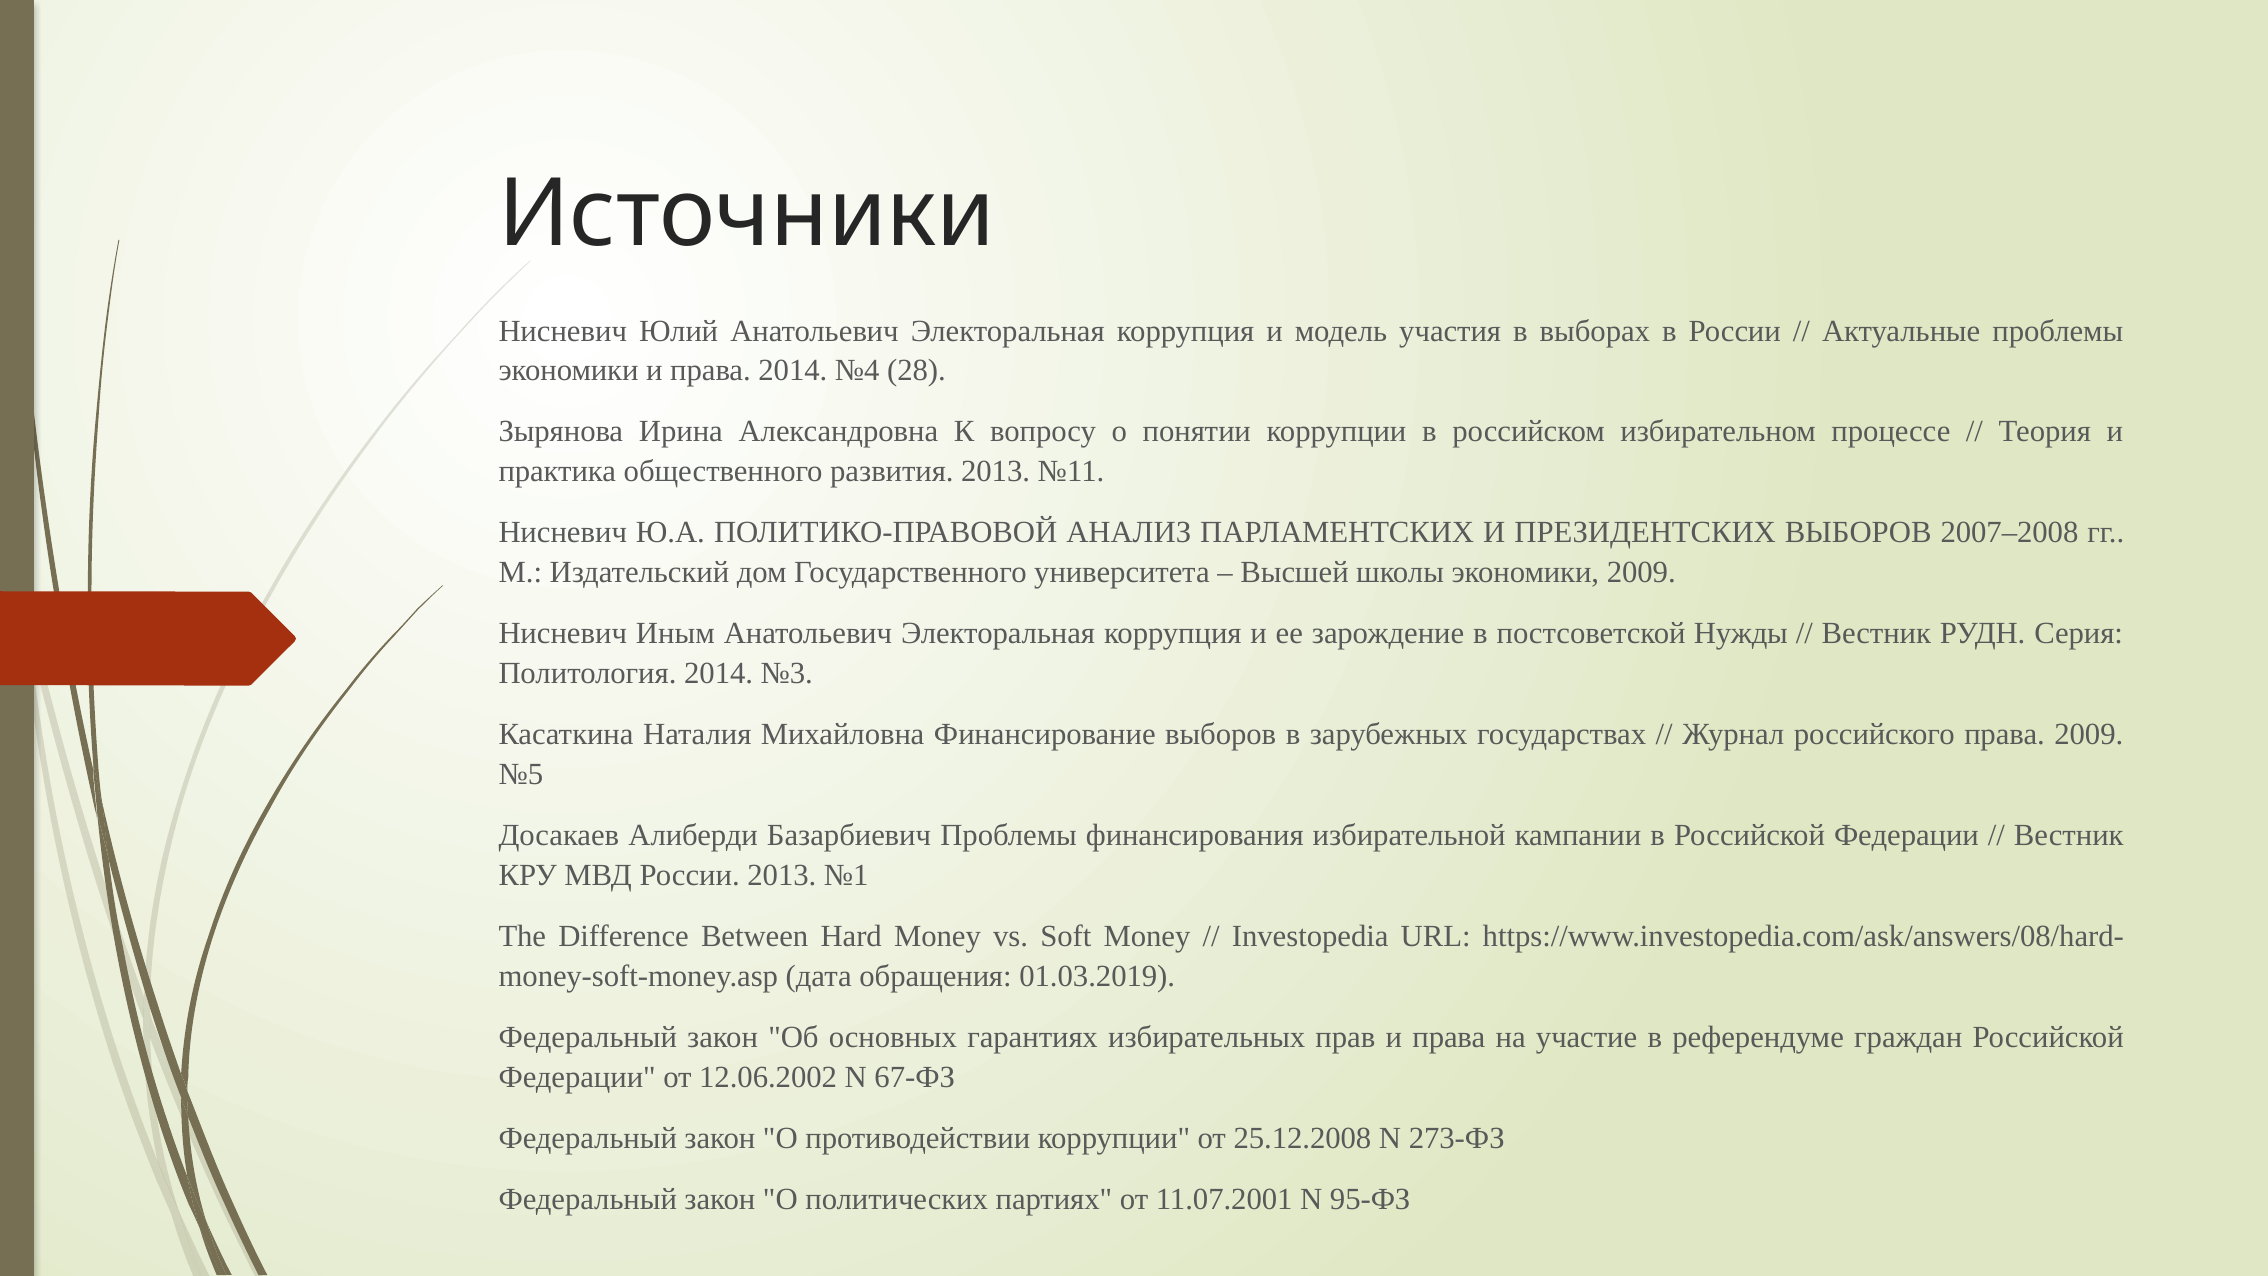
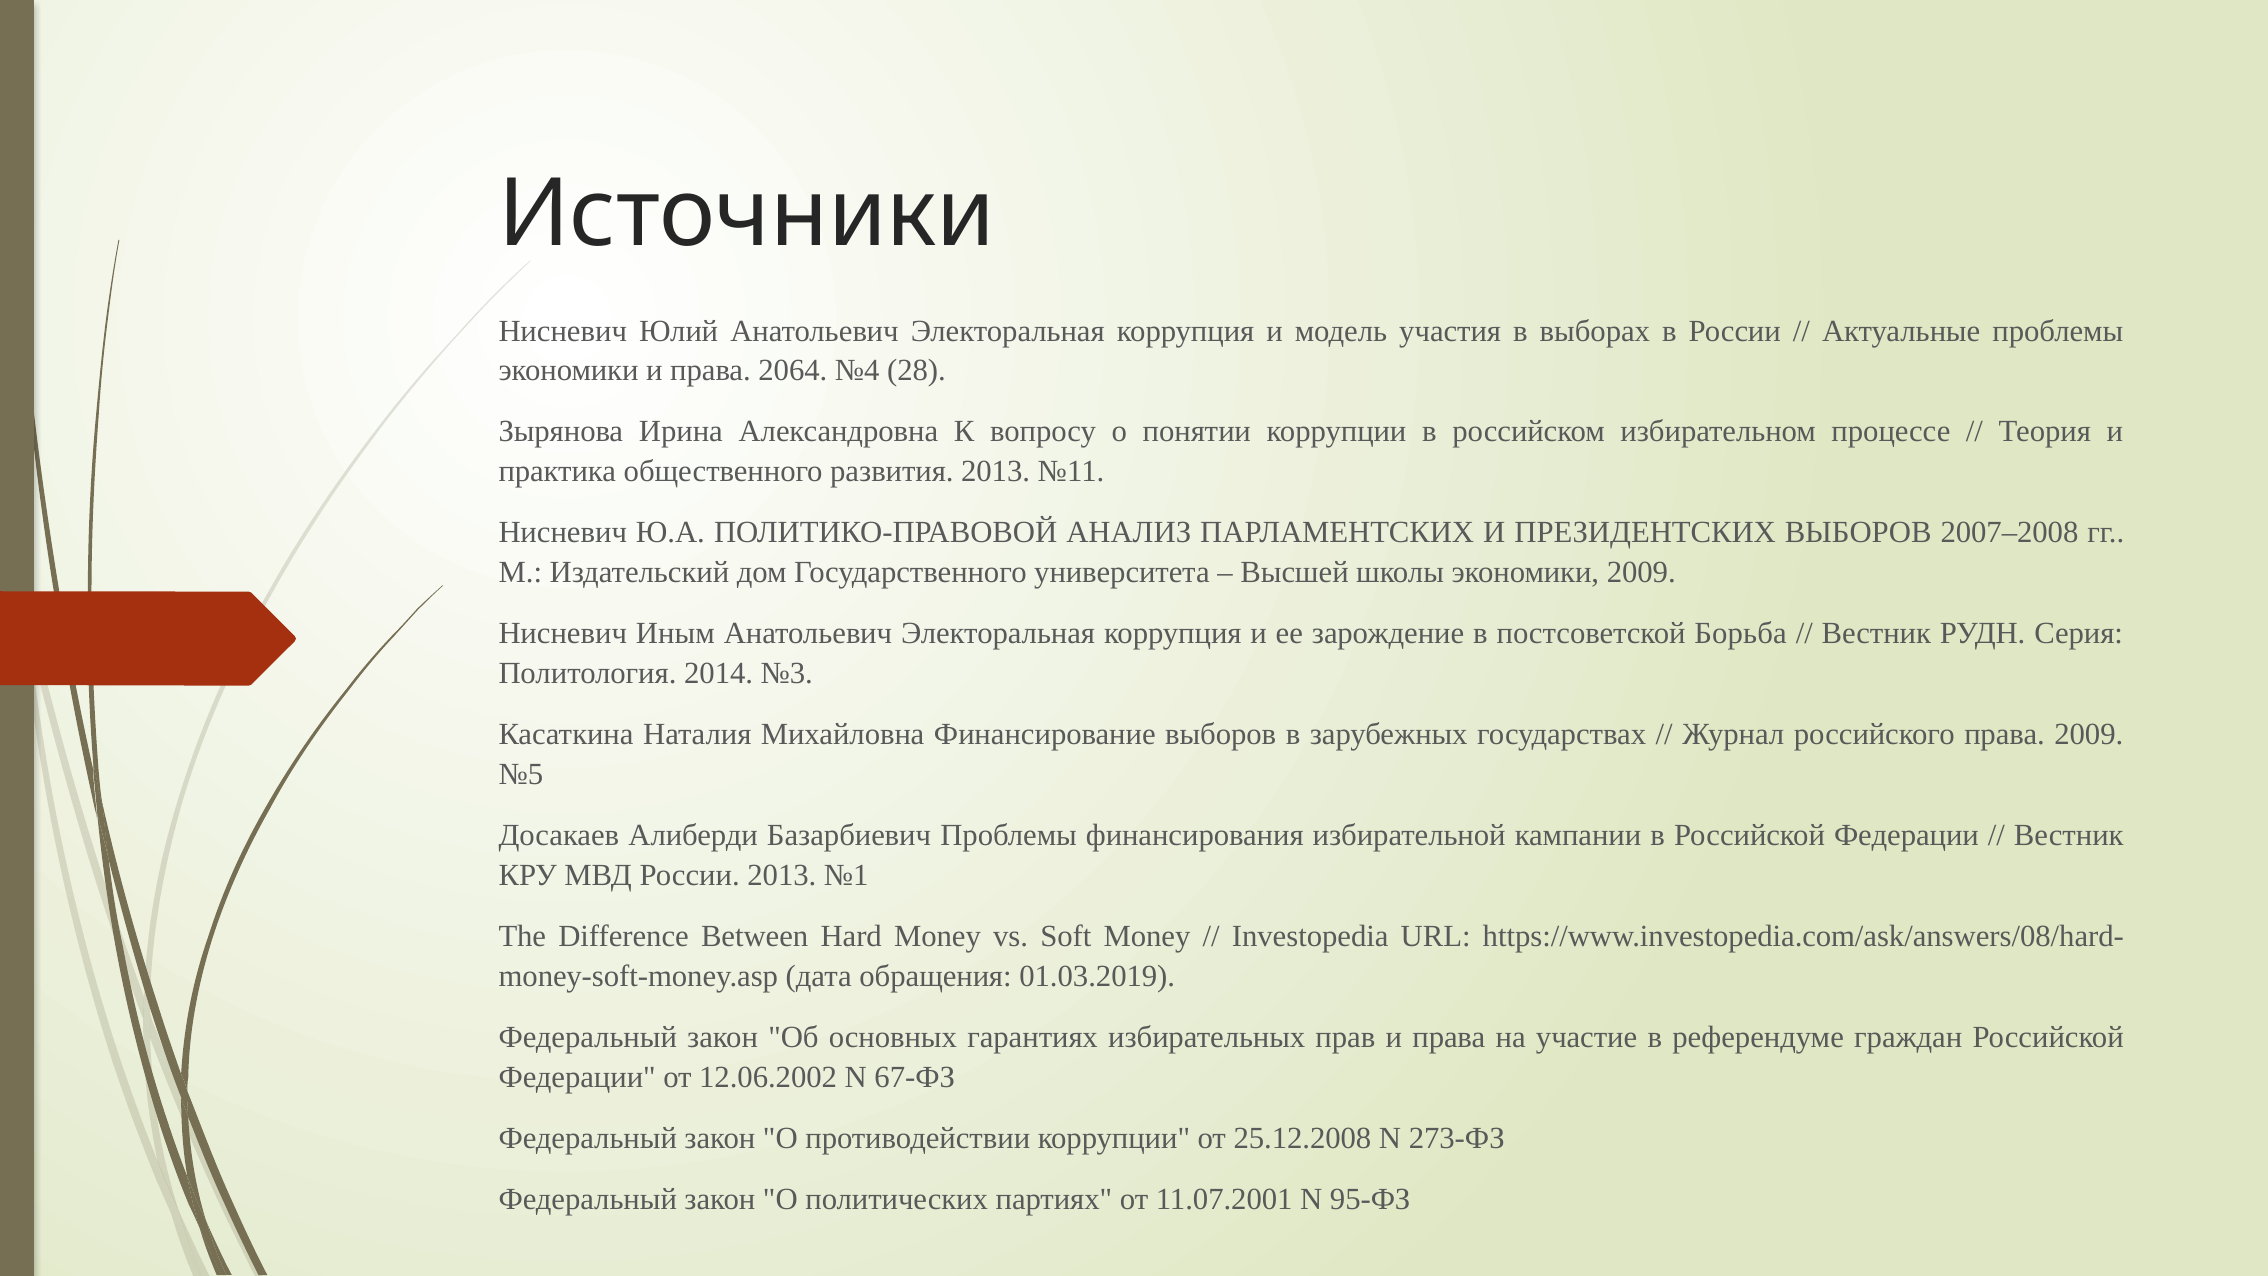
права 2014: 2014 -> 2064
Нужды: Нужды -> Борьба
